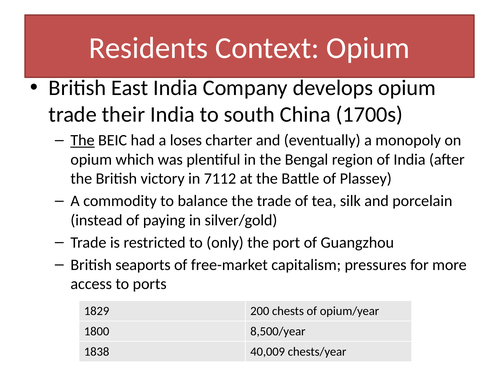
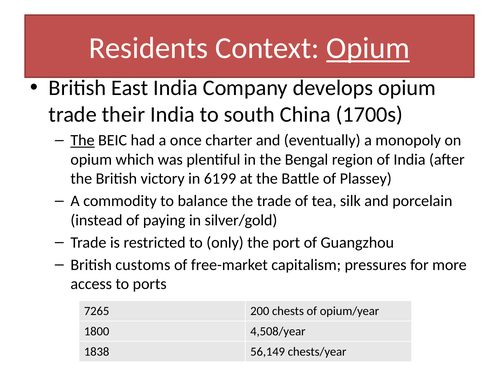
Opium at (368, 48) underline: none -> present
loses: loses -> once
7112: 7112 -> 6199
seaports: seaports -> customs
1829: 1829 -> 7265
8,500/year: 8,500/year -> 4,508/year
40,009: 40,009 -> 56,149
